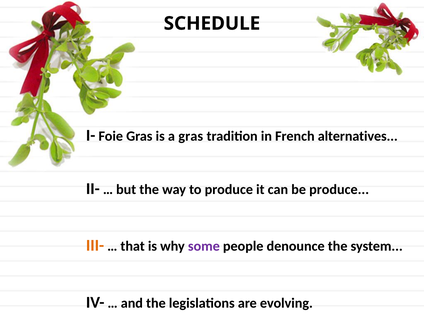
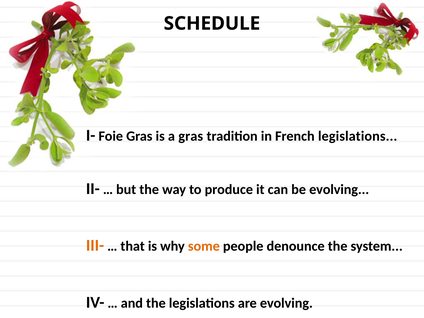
French alternatives: alternatives -> legislations
be produce: produce -> evolving
some colour: purple -> orange
